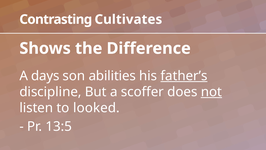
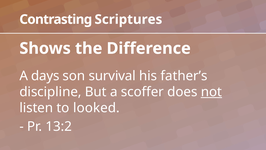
Cultivates: Cultivates -> Scriptures
abilities: abilities -> survival
father’s underline: present -> none
13:5: 13:5 -> 13:2
